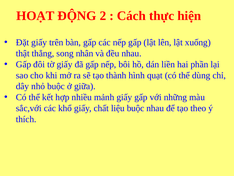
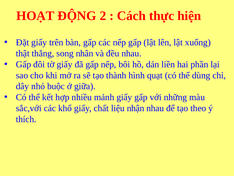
liệu buộc: buộc -> nhận
